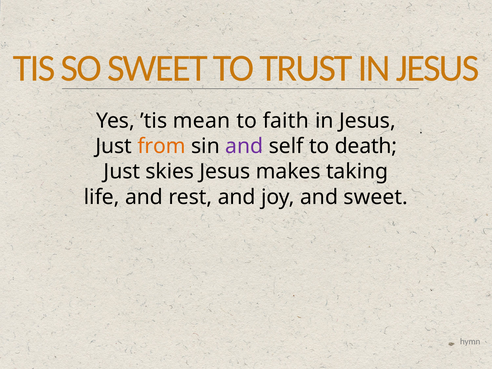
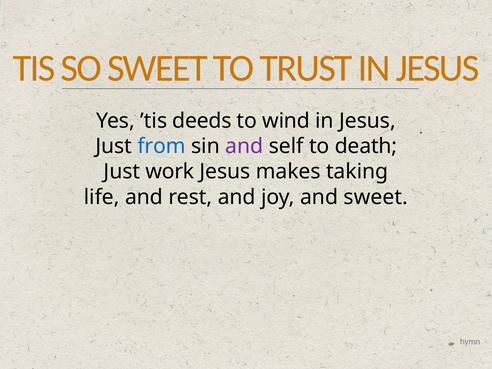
mean: mean -> deeds
faith: faith -> wind
from colour: orange -> blue
skies: skies -> work
